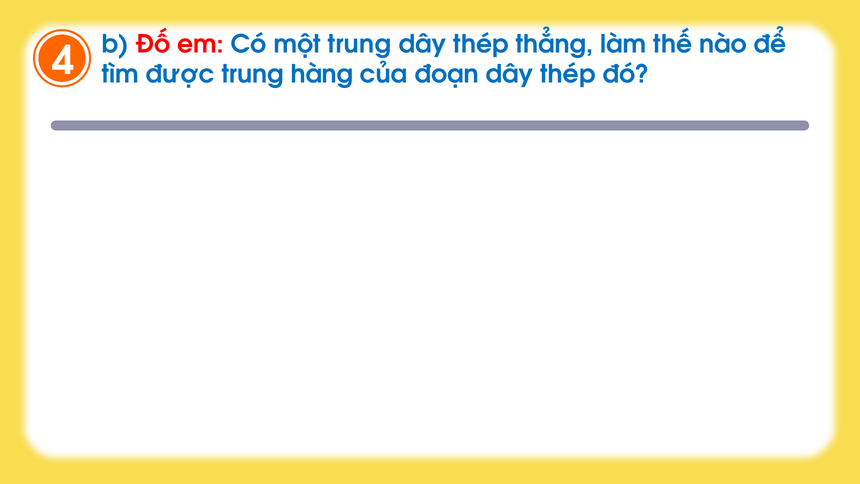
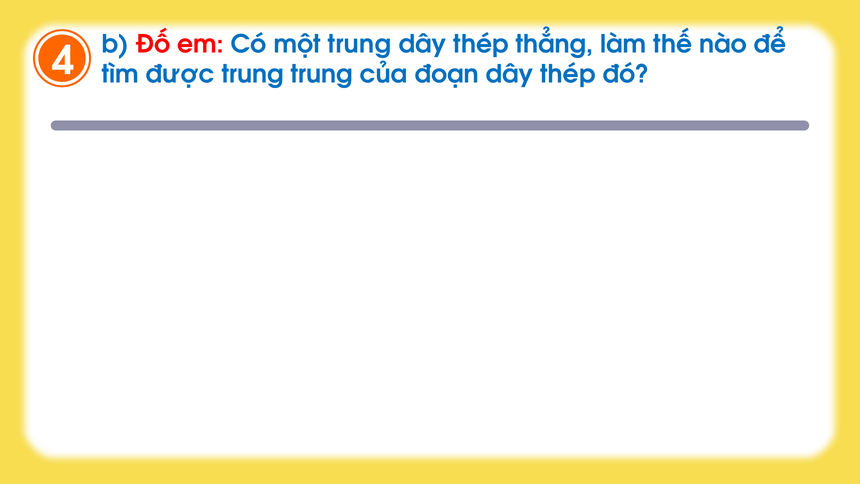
trung hàng: hàng -> trung
